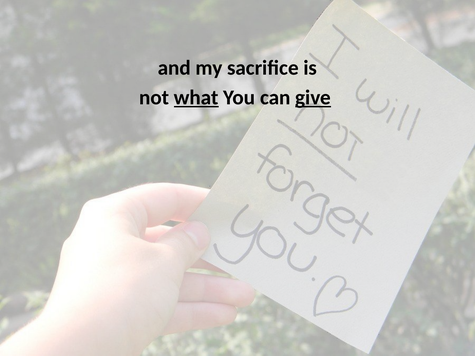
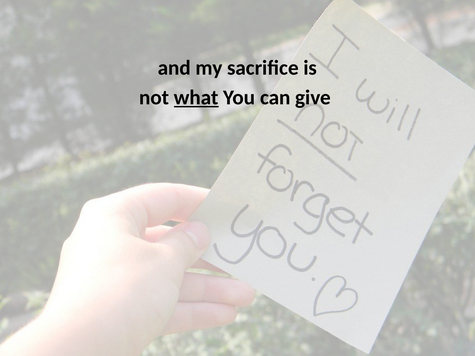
give underline: present -> none
